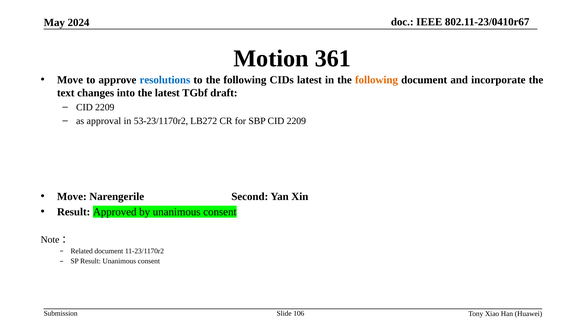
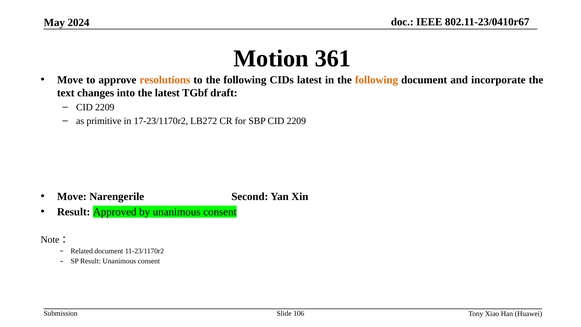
resolutions colour: blue -> orange
approval: approval -> primitive
53-23/1170r2: 53-23/1170r2 -> 17-23/1170r2
